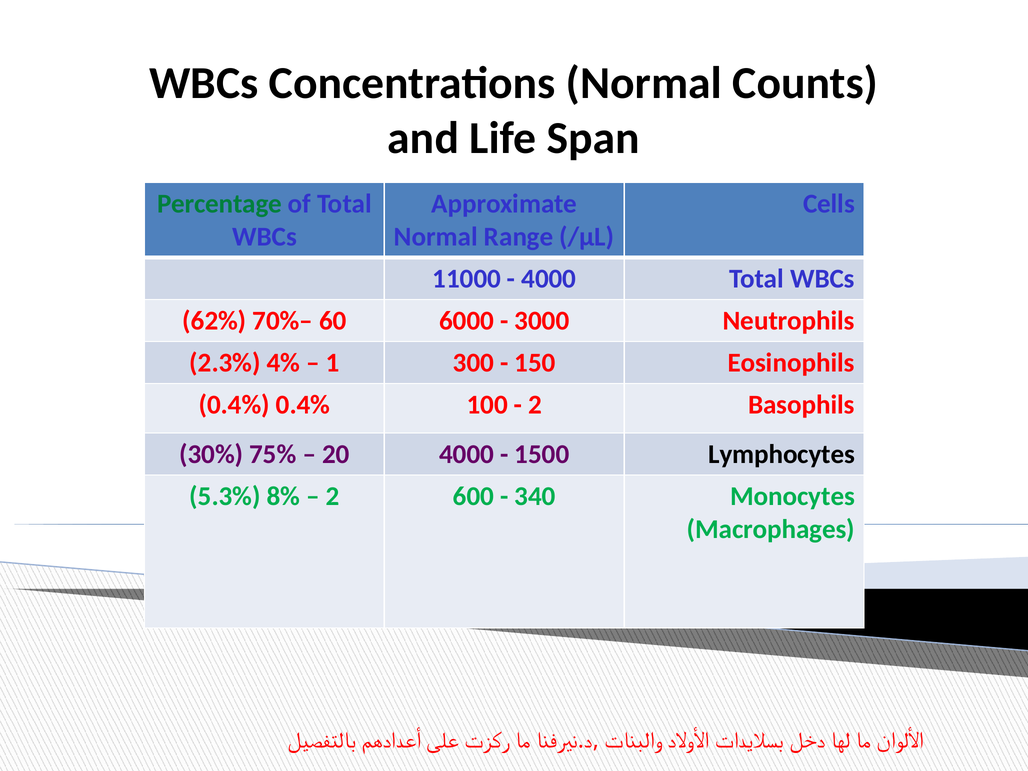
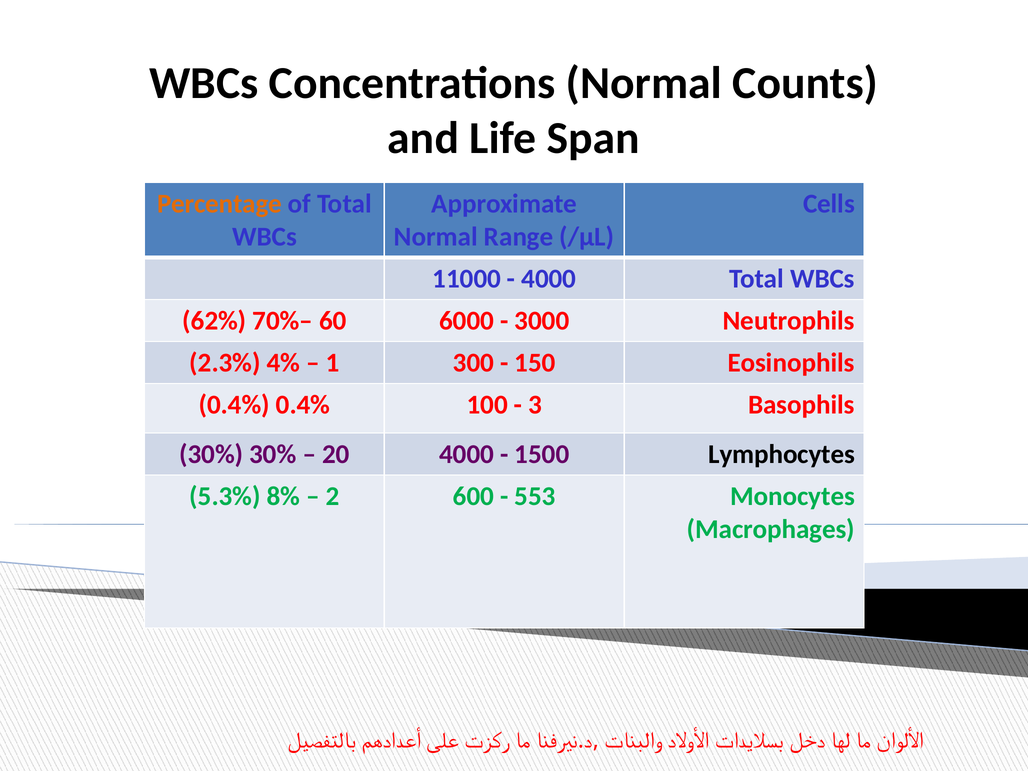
Percentage colour: green -> orange
2 at (535, 405): 2 -> 3
75% at (273, 454): 75% -> 30%
340: 340 -> 553
